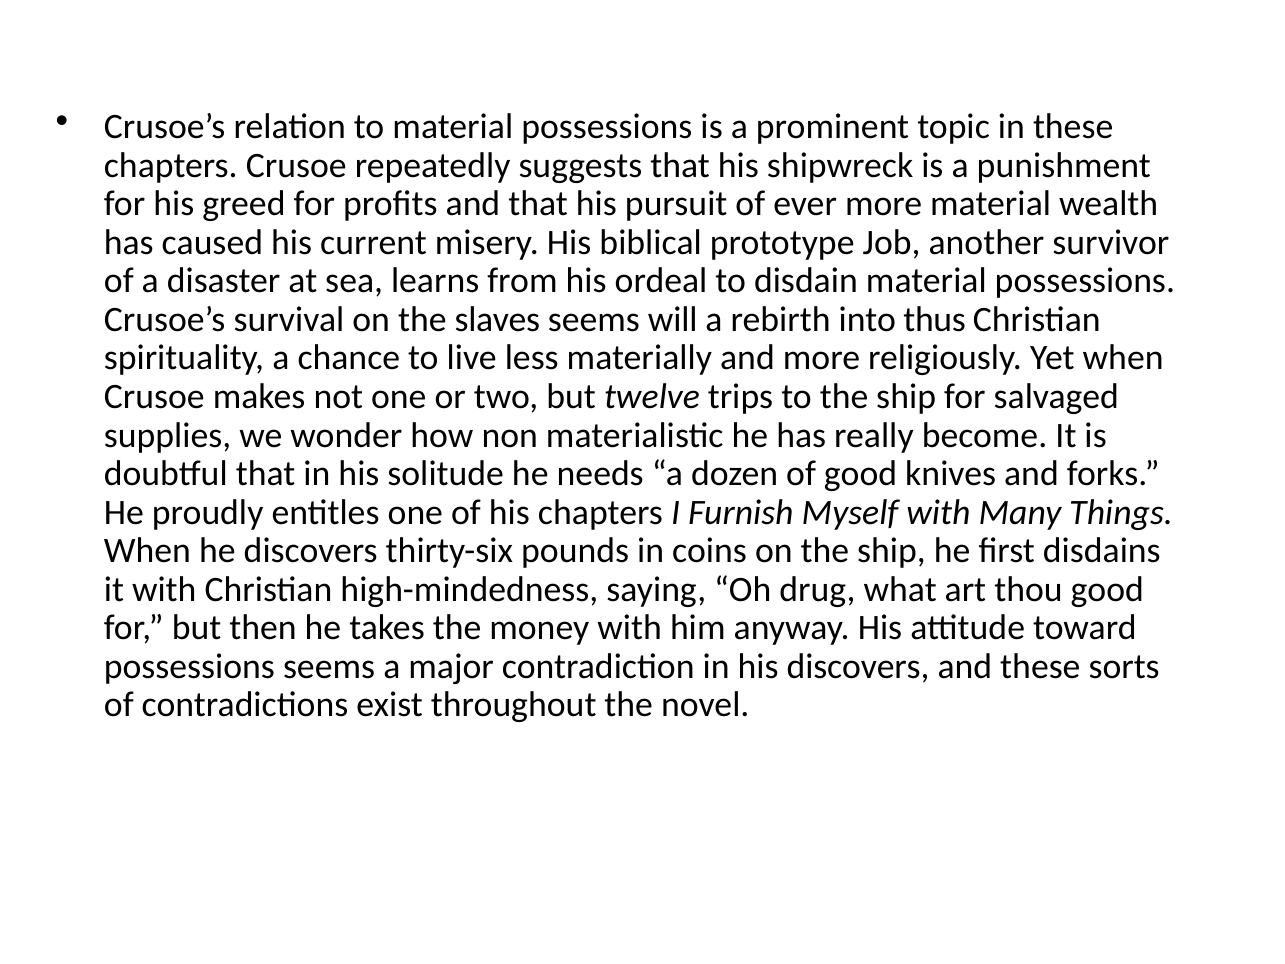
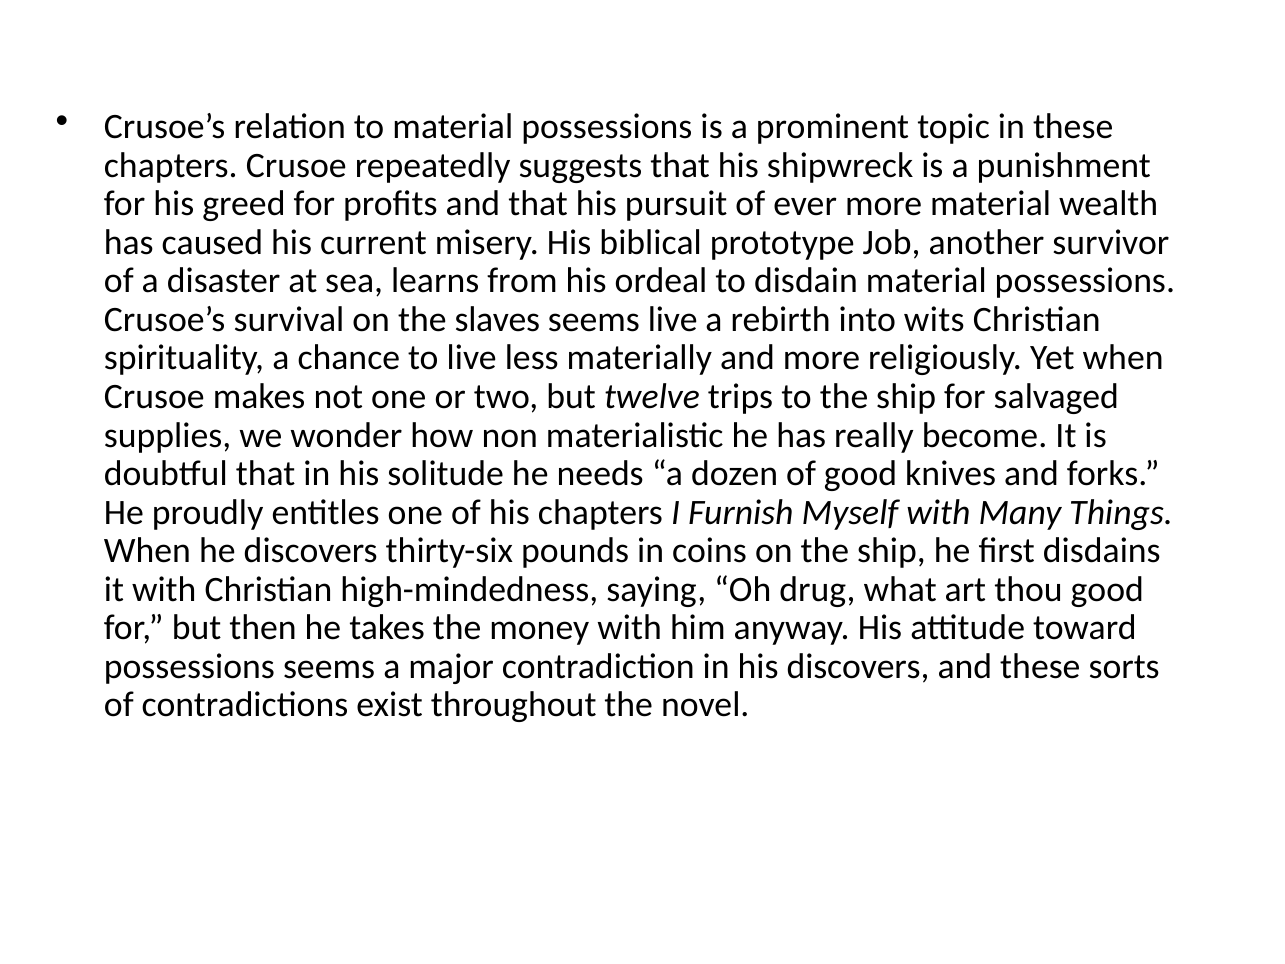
seems will: will -> live
thus: thus -> wits
